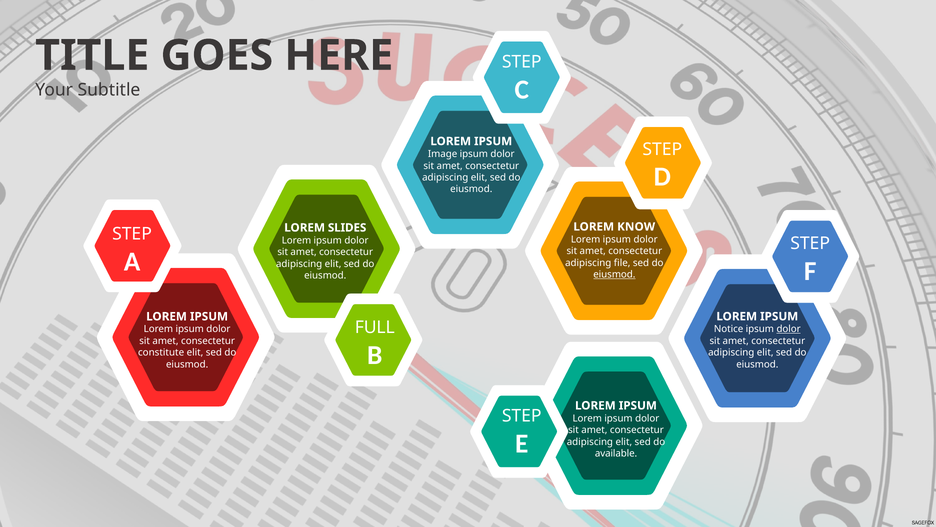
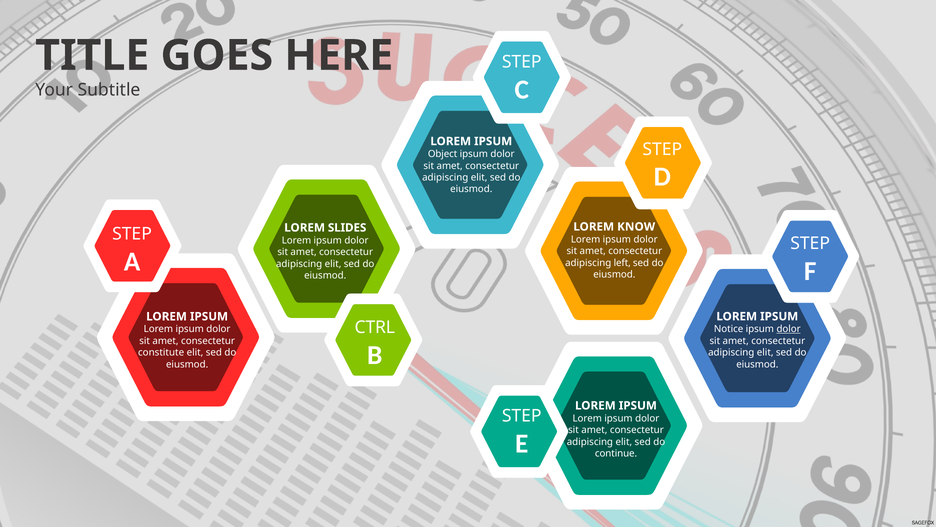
Image: Image -> Object
file: file -> left
eiusmod at (614, 274) underline: present -> none
FULL: FULL -> CTRL
available: available -> continue
